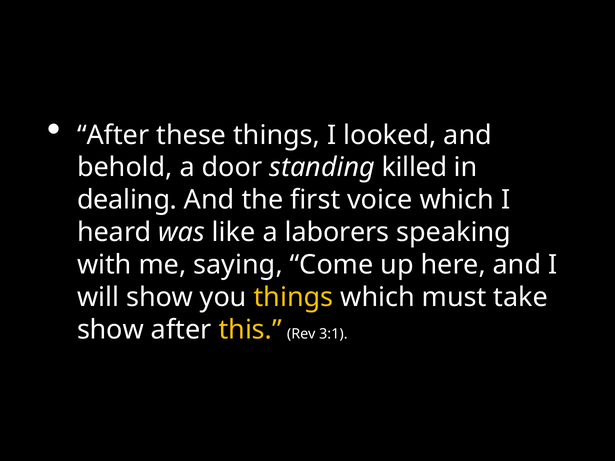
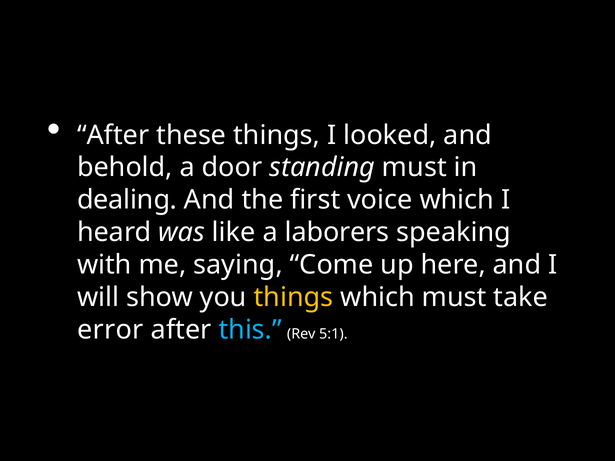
standing killed: killed -> must
show at (111, 330): show -> error
this colour: yellow -> light blue
3:1: 3:1 -> 5:1
